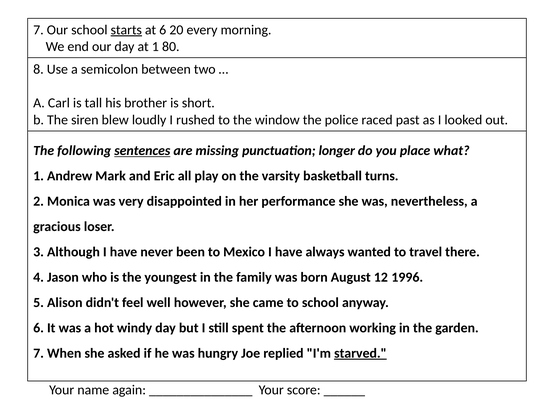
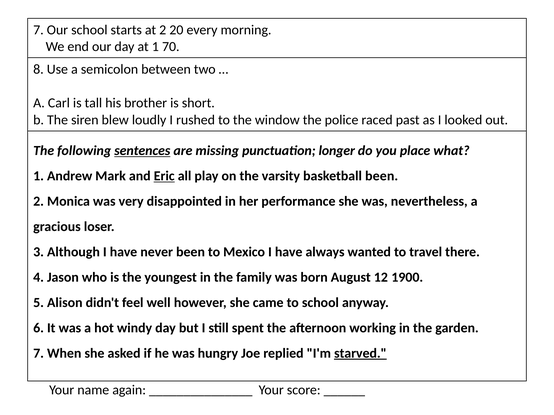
starts underline: present -> none
at 6: 6 -> 2
80: 80 -> 70
Eric underline: none -> present
basketball turns: turns -> been
1996: 1996 -> 1900
